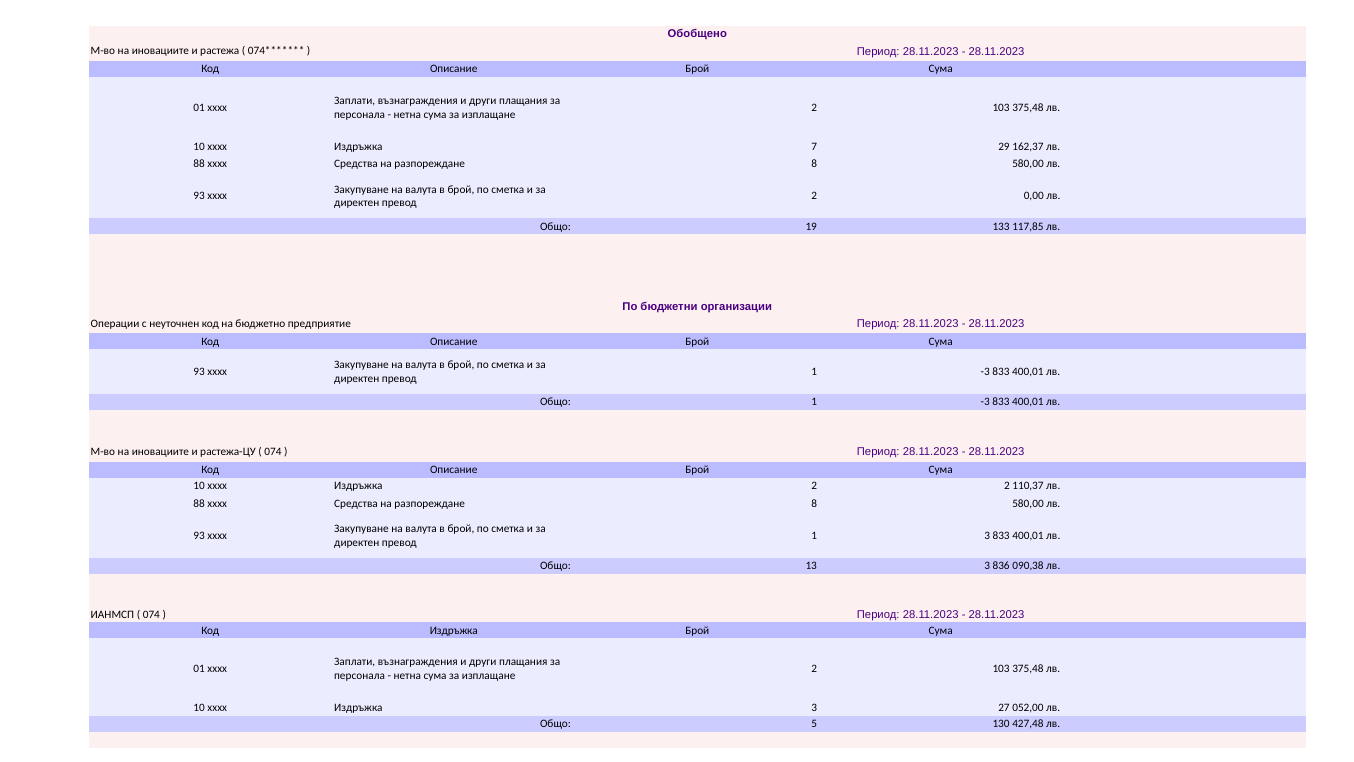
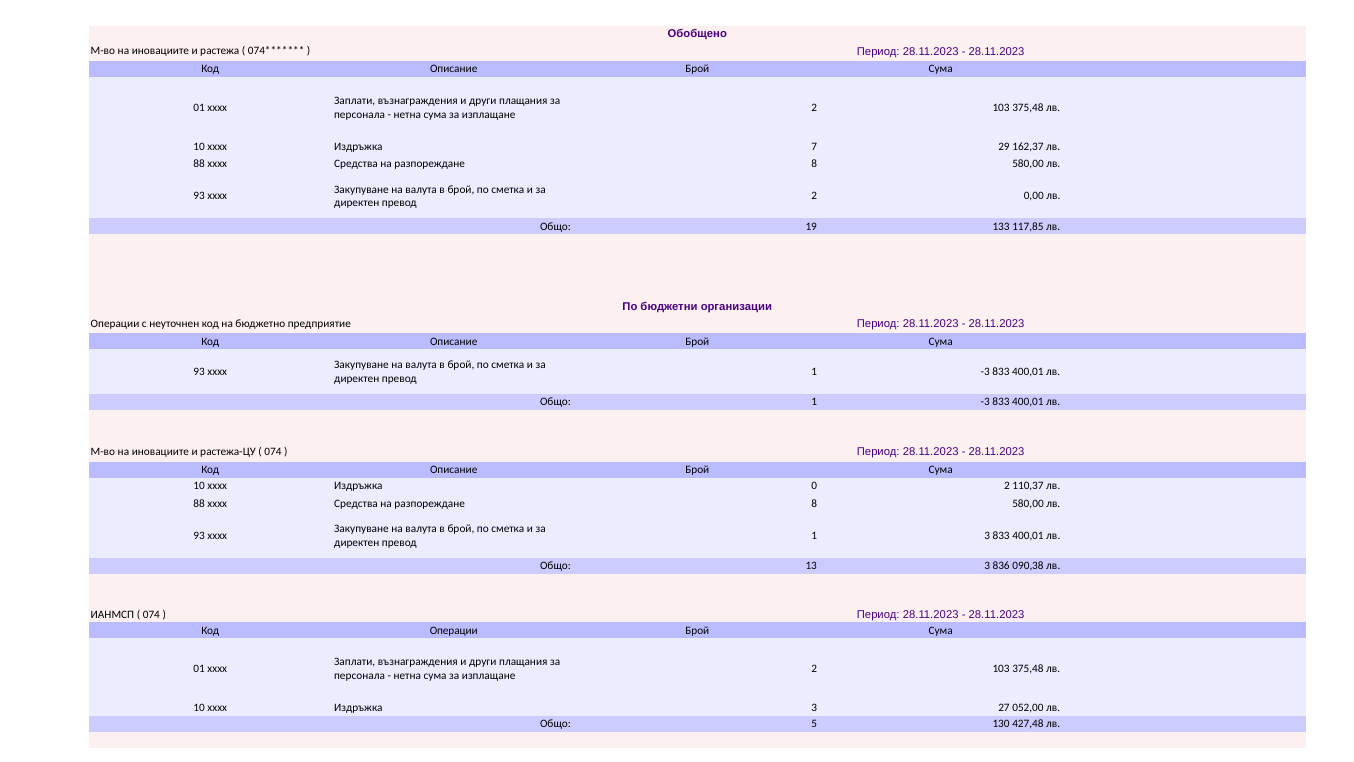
Издръжка 2: 2 -> 0
Код Издръжка: Издръжка -> Операции
